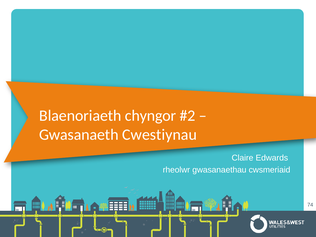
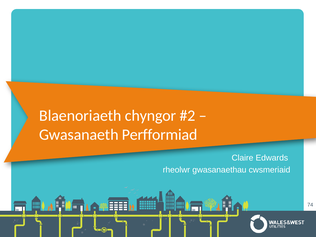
Cwestiynau: Cwestiynau -> Perfformiad
